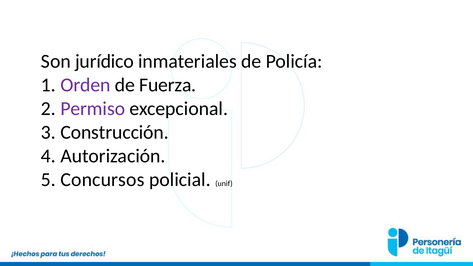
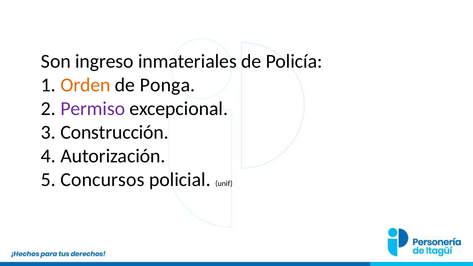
jurídico: jurídico -> ingreso
Orden colour: purple -> orange
Fuerza: Fuerza -> Ponga
